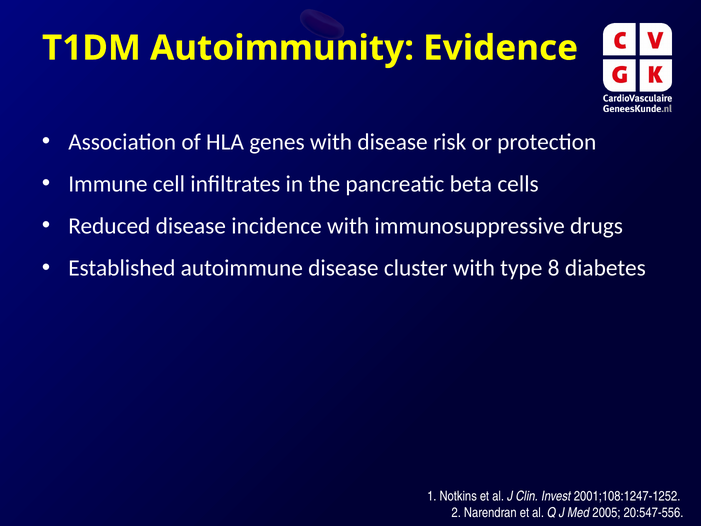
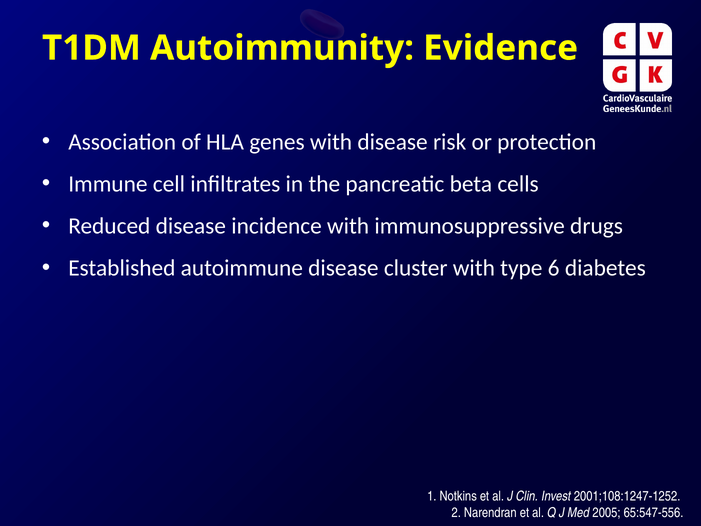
8: 8 -> 6
20:547-556: 20:547-556 -> 65:547-556
